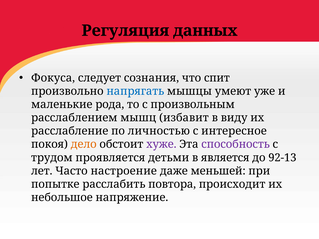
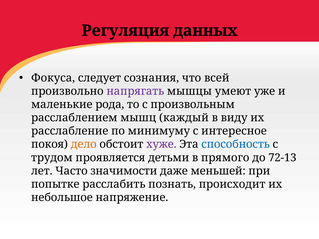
спит: спит -> всей
напрягать colour: blue -> purple
избавит: избавит -> каждый
личностью: личностью -> минимуму
способность colour: purple -> blue
является: является -> прямого
92-13: 92-13 -> 72-13
настроение: настроение -> значимости
повтора: повтора -> познать
